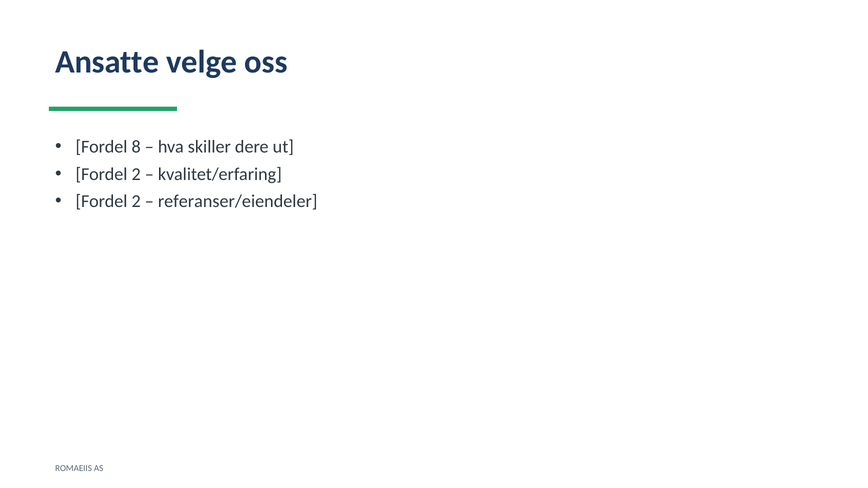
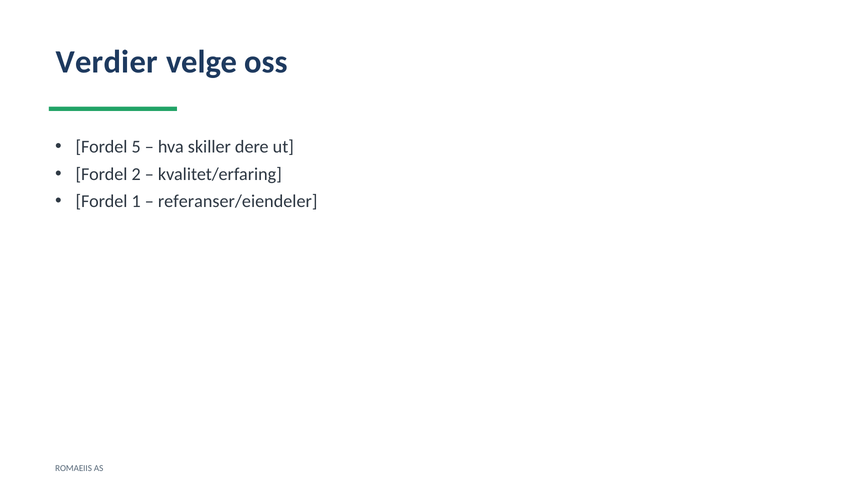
Ansatte: Ansatte -> Verdier
8: 8 -> 5
2 at (136, 201): 2 -> 1
